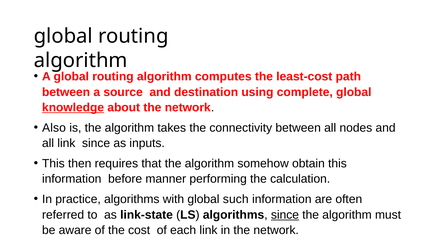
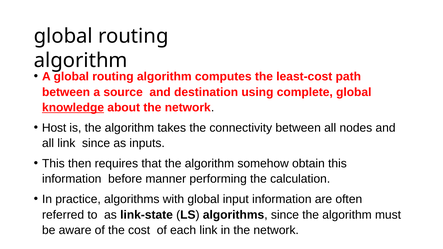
Also: Also -> Host
such: such -> input
since at (285, 215) underline: present -> none
